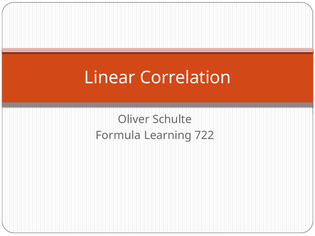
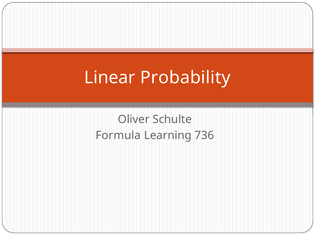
Correlation: Correlation -> Probability
722: 722 -> 736
